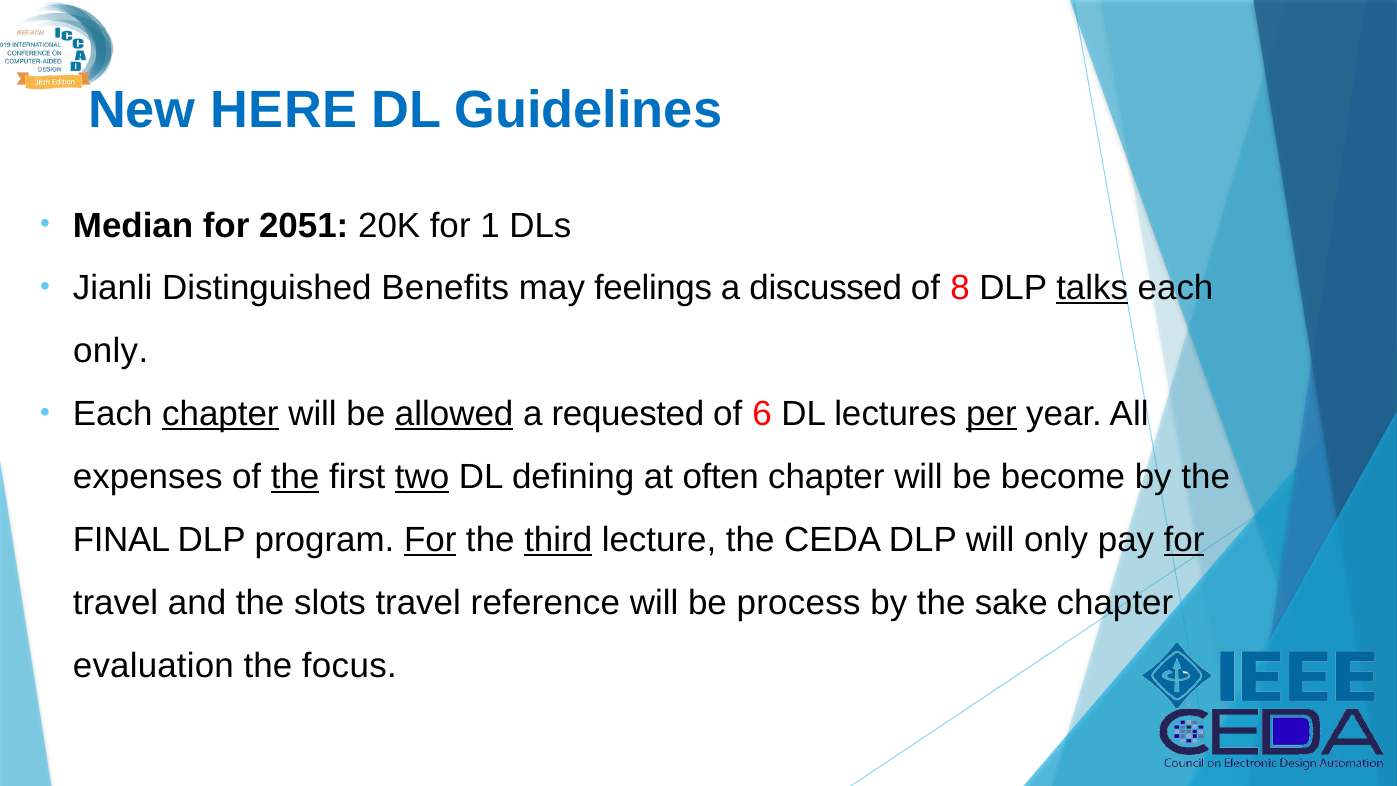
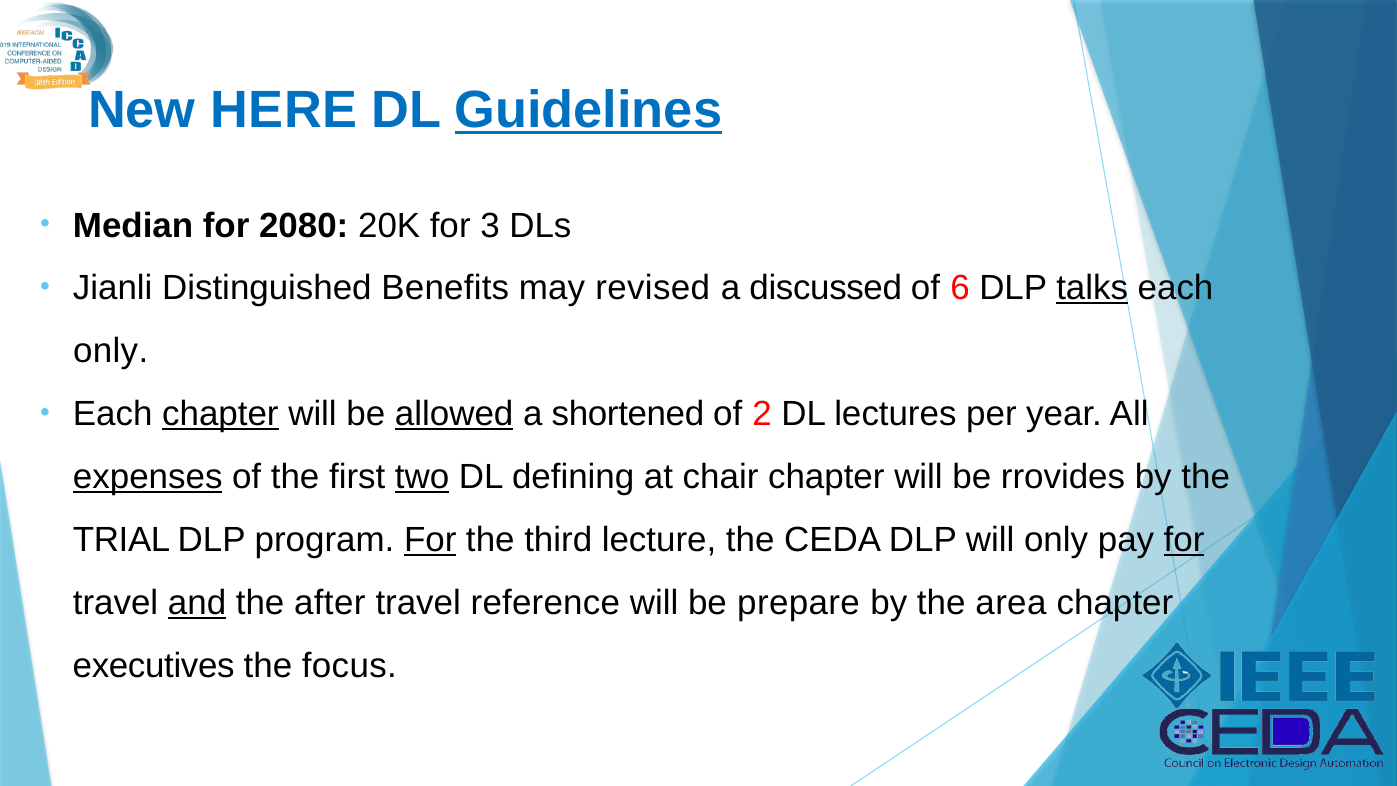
Guidelines underline: none -> present
2051: 2051 -> 2080
1: 1 -> 3
feelings: feelings -> revised
8: 8 -> 6
requested: requested -> shortened
6: 6 -> 2
per underline: present -> none
expenses underline: none -> present
the at (295, 477) underline: present -> none
often: often -> chair
become: become -> rrovides
FINAL: FINAL -> TRIAL
third underline: present -> none
and underline: none -> present
slots: slots -> after
process: process -> prepare
sake: sake -> area
evaluation: evaluation -> executives
